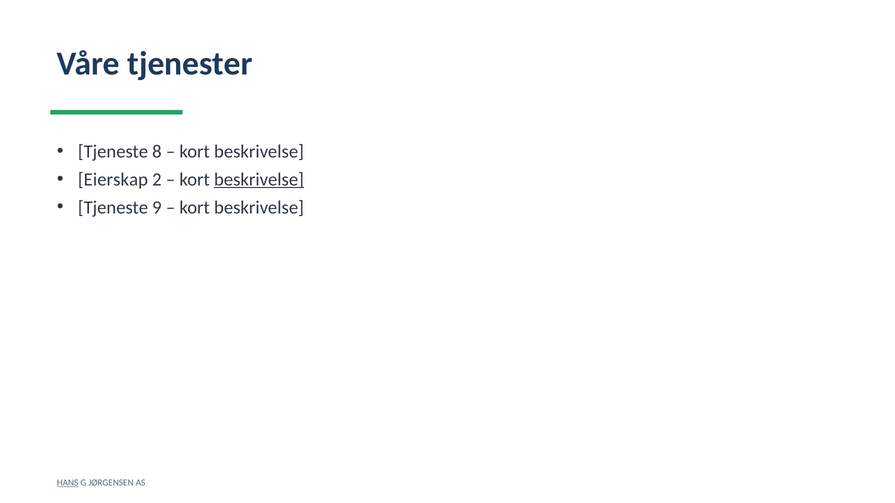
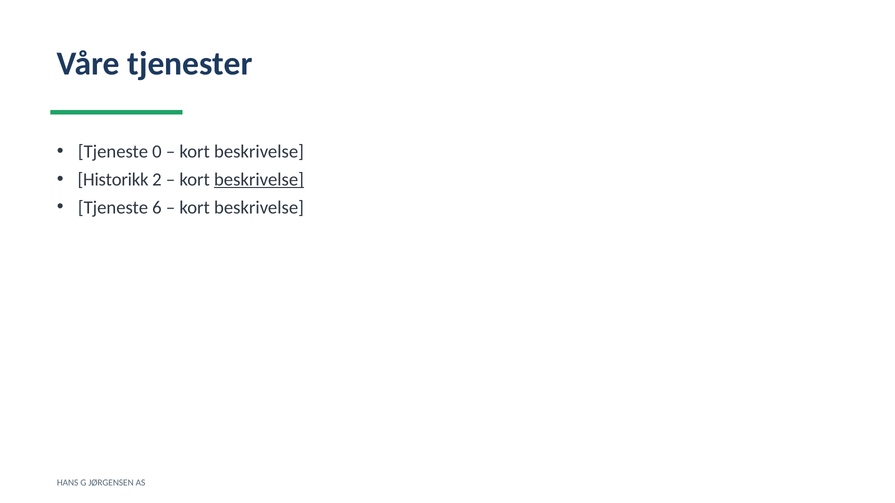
8: 8 -> 0
Eierskap: Eierskap -> Historikk
9: 9 -> 6
HANS underline: present -> none
